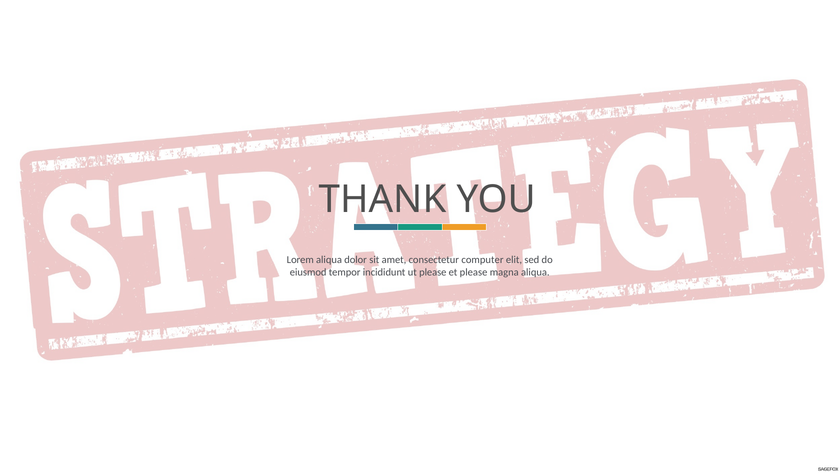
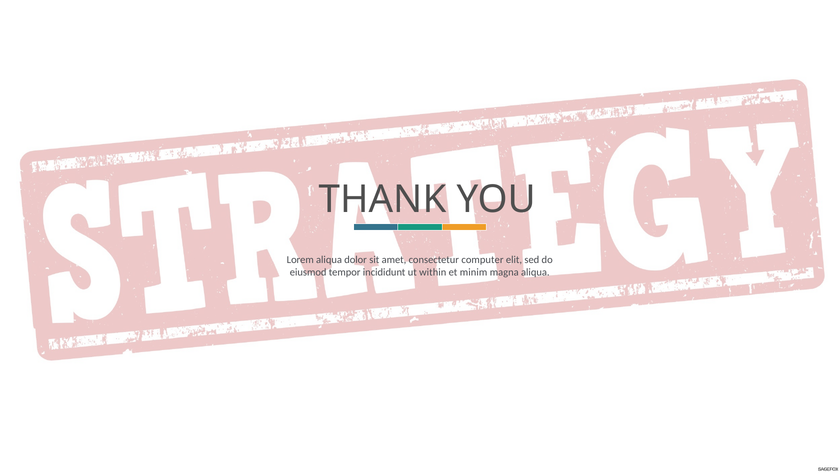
ut please: please -> within
et please: please -> minim
